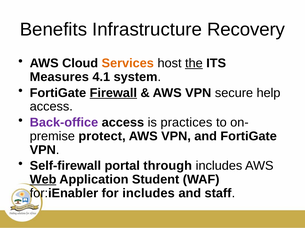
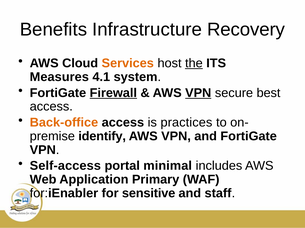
VPN at (198, 93) underline: none -> present
help: help -> best
Back-office colour: purple -> orange
protect: protect -> identify
Self-firewall: Self-firewall -> Self-access
through: through -> minimal
Web underline: present -> none
Student: Student -> Primary
for includes: includes -> sensitive
